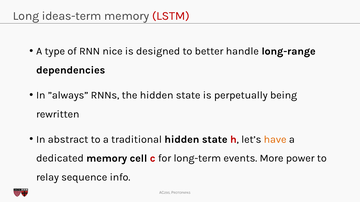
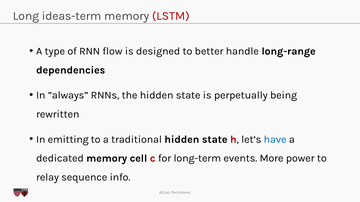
nice: nice -> flow
abstract: abstract -> emitting
have colour: orange -> blue
